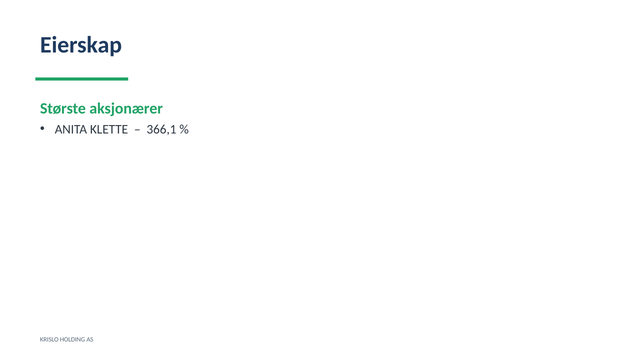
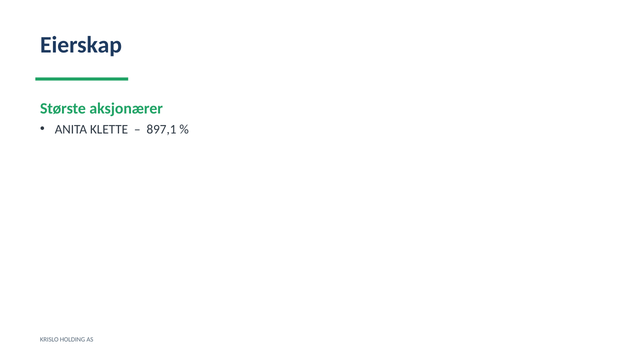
366,1: 366,1 -> 897,1
